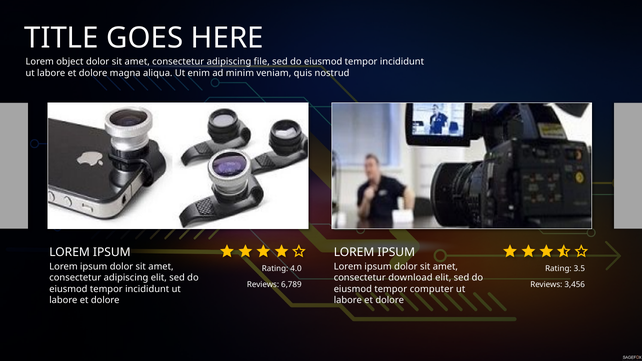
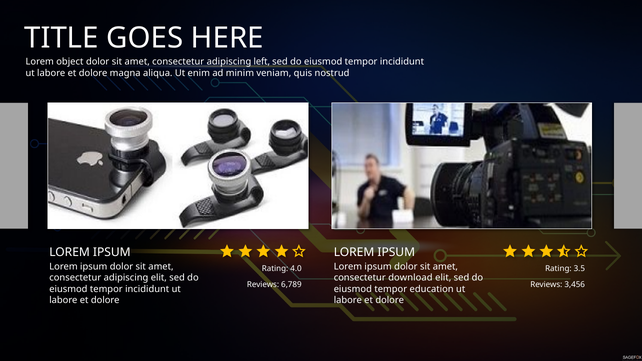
file: file -> left
computer: computer -> education
